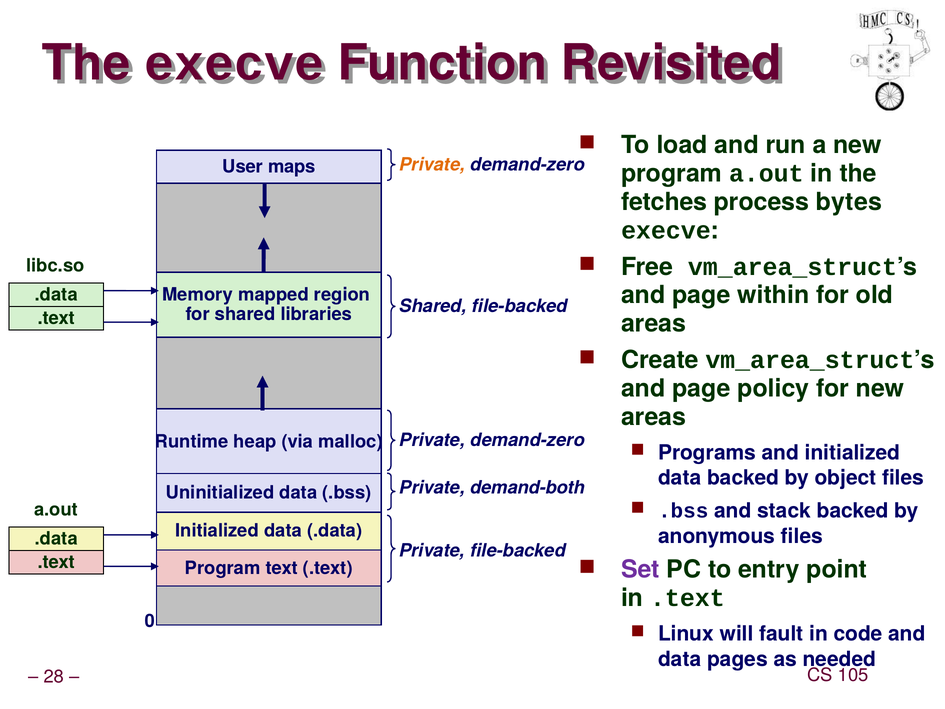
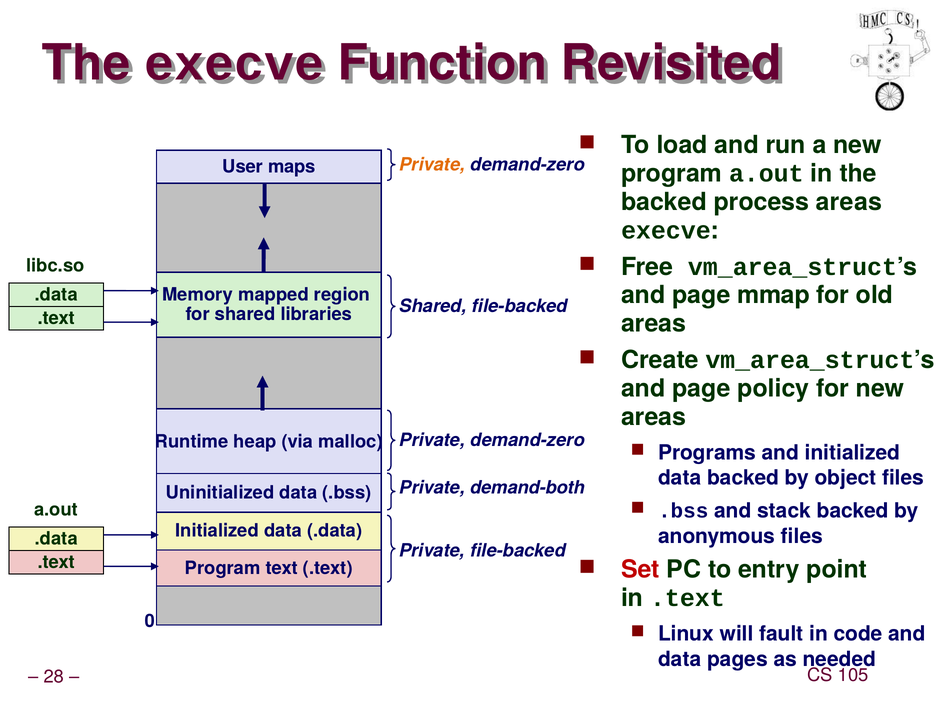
fetches at (664, 202): fetches -> backed
process bytes: bytes -> areas
within: within -> mmap
Set colour: purple -> red
